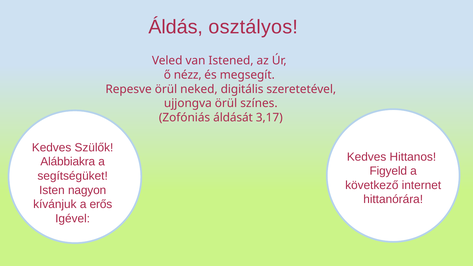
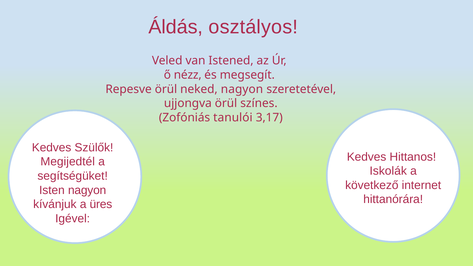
neked digitális: digitális -> nagyon
áldását: áldását -> tanulói
Alábbiakra: Alábbiakra -> Megijedtél
Figyeld: Figyeld -> Iskolák
erős: erős -> üres
